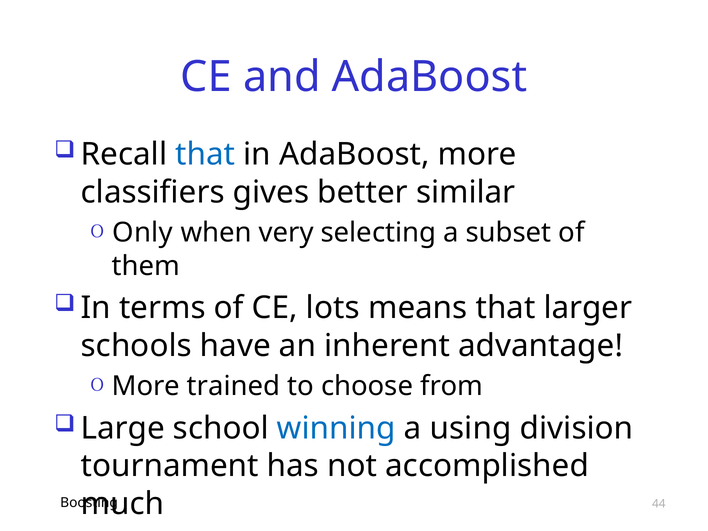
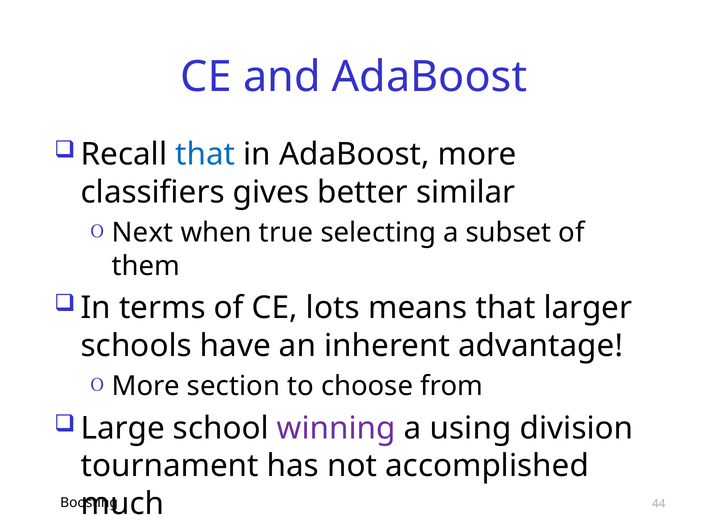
Only: Only -> Next
very: very -> true
trained: trained -> section
winning colour: blue -> purple
